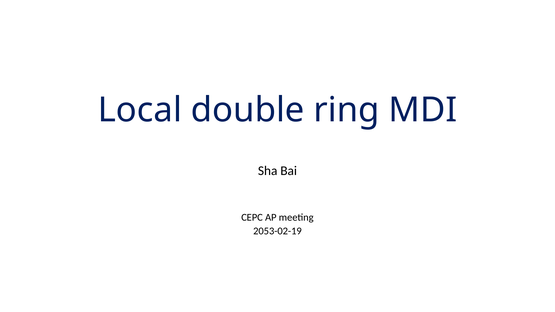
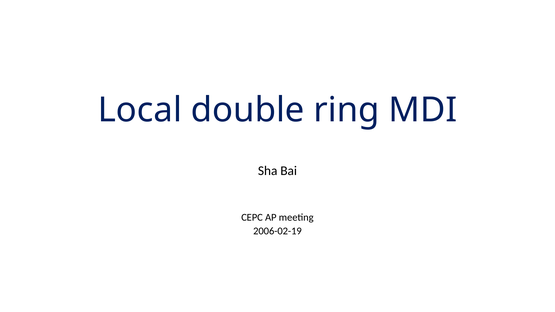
2053-02-19: 2053-02-19 -> 2006-02-19
